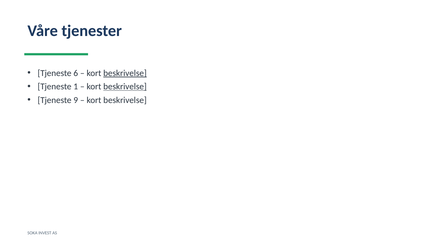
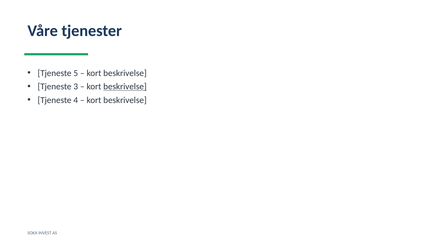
6: 6 -> 5
beskrivelse at (125, 73) underline: present -> none
1: 1 -> 3
9: 9 -> 4
